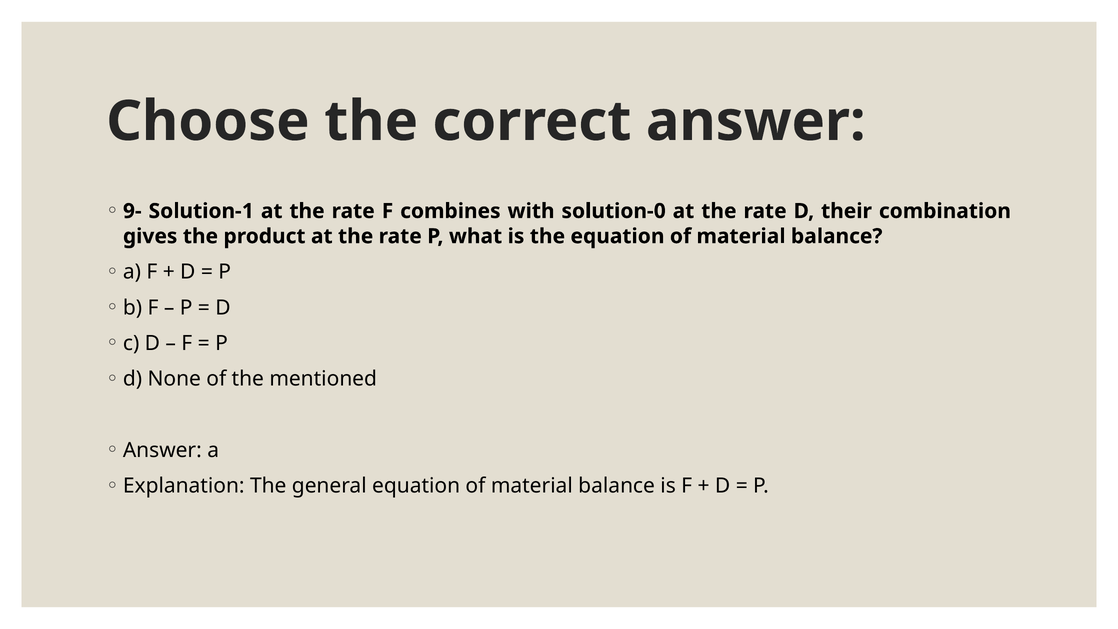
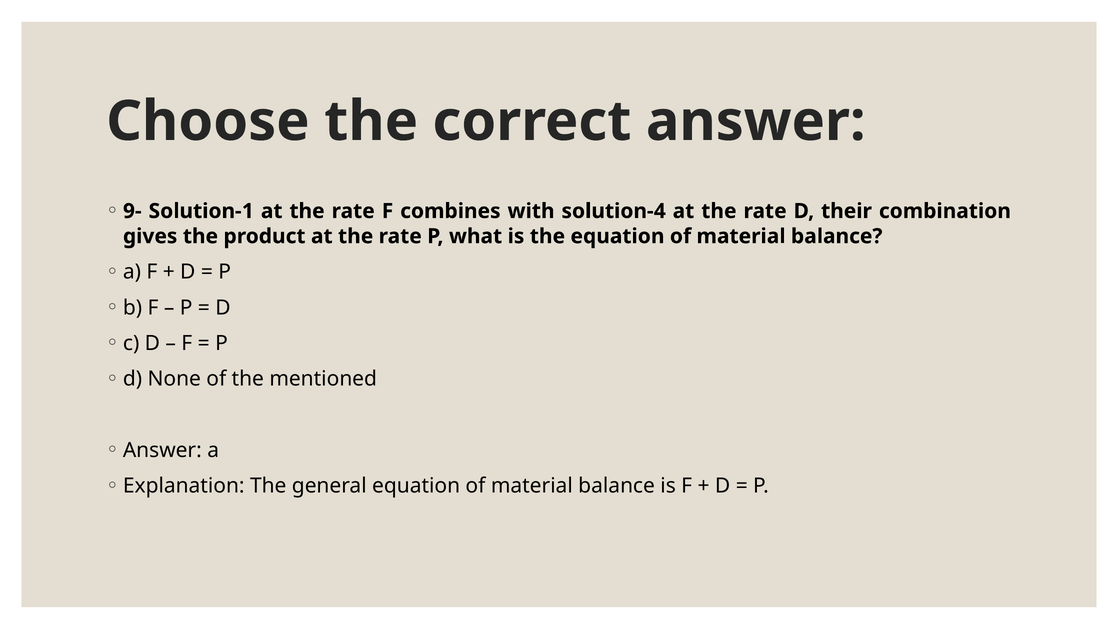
solution-0: solution-0 -> solution-4
